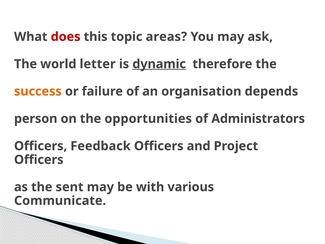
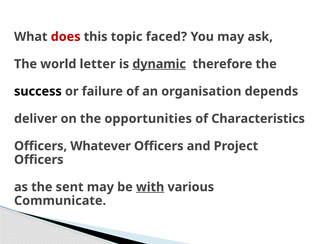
areas: areas -> faced
success colour: orange -> black
person: person -> deliver
Administrators: Administrators -> Characteristics
Feedback: Feedback -> Whatever
with underline: none -> present
